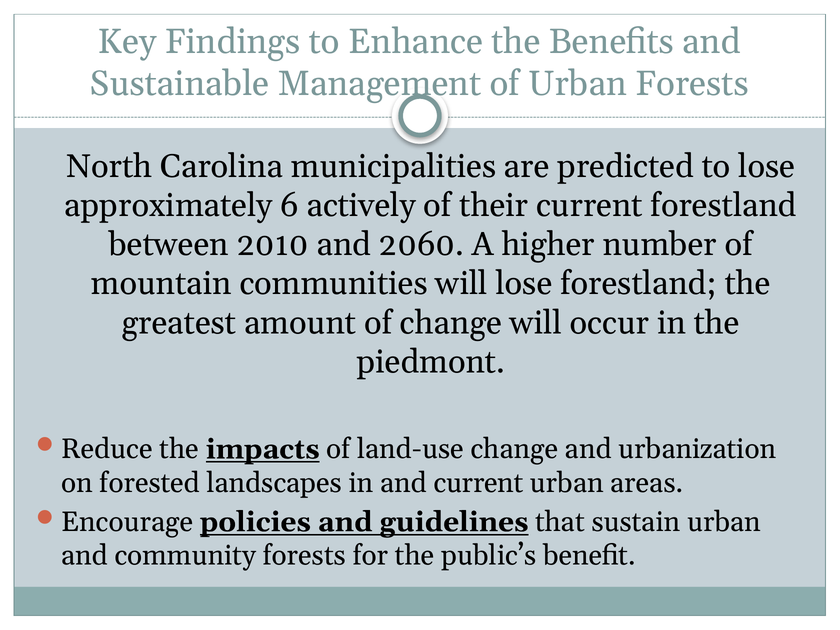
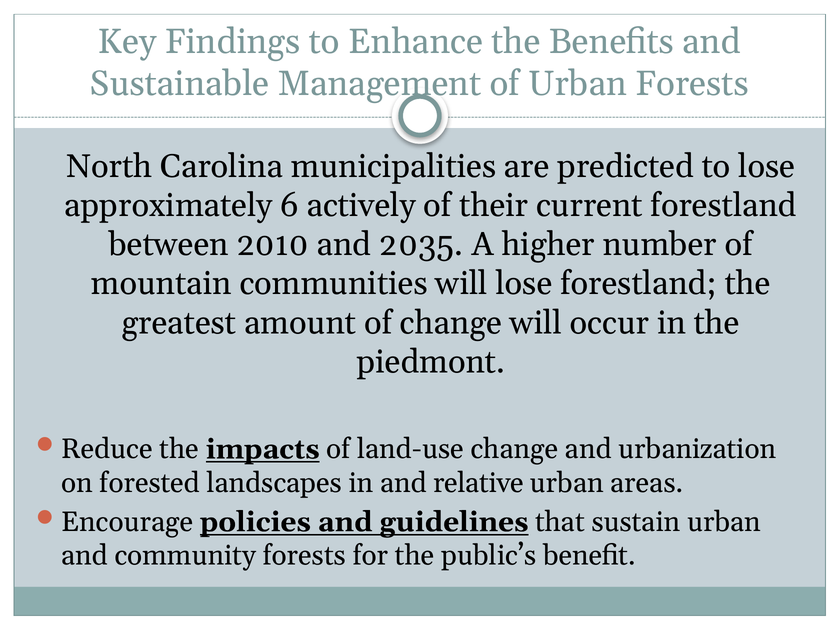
2060: 2060 -> 2035
and current: current -> relative
